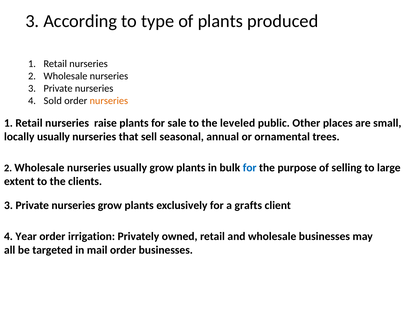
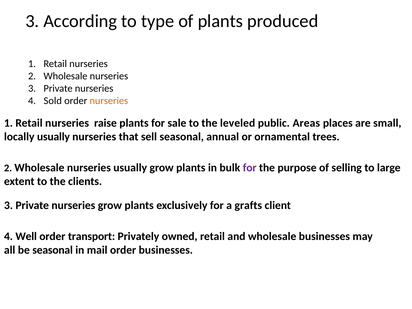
Other: Other -> Areas
for at (250, 168) colour: blue -> purple
Year: Year -> Well
irrigation: irrigation -> transport
be targeted: targeted -> seasonal
